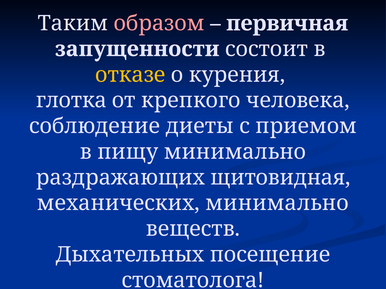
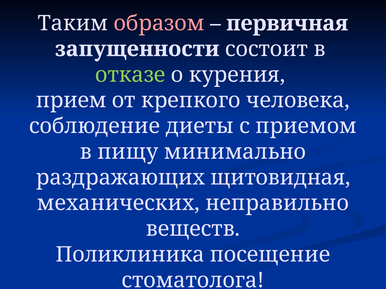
отказе colour: yellow -> light green
глотка: глотка -> прием
механических минимально: минимально -> неправильно
Дыхательных: Дыхательных -> Поликлиника
